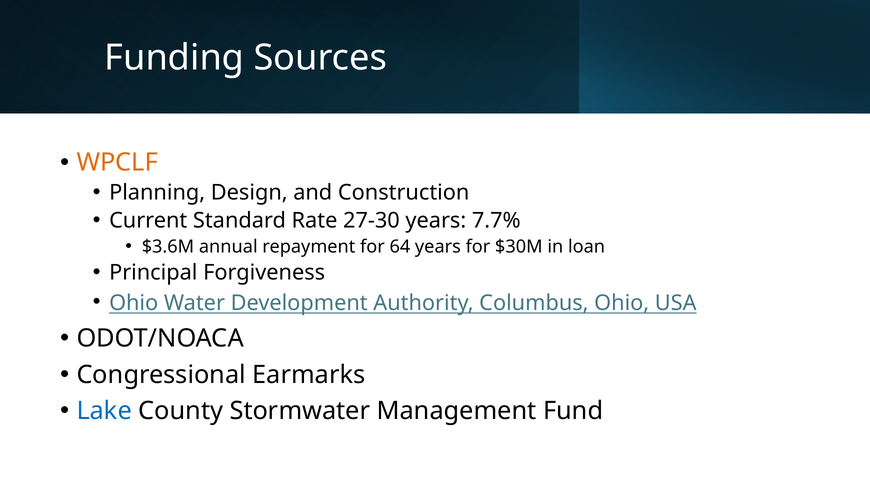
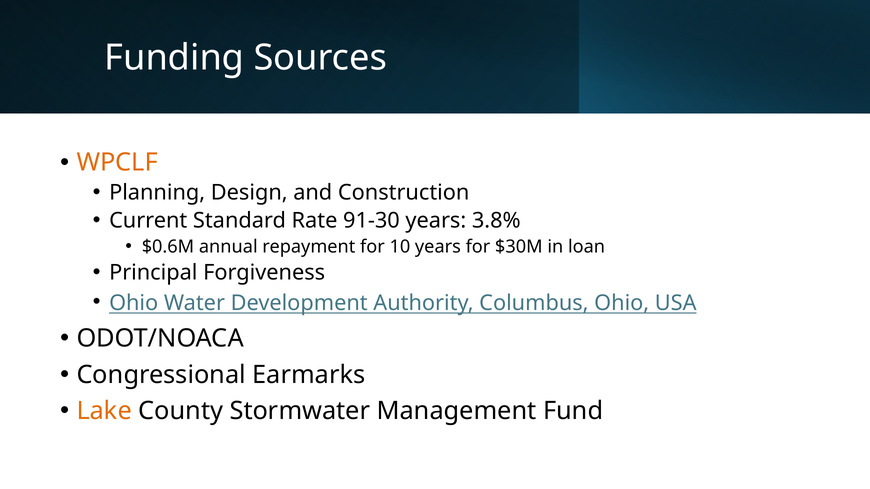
27-30: 27-30 -> 91-30
7.7%: 7.7% -> 3.8%
$3.6M: $3.6M -> $0.6M
64: 64 -> 10
Lake colour: blue -> orange
